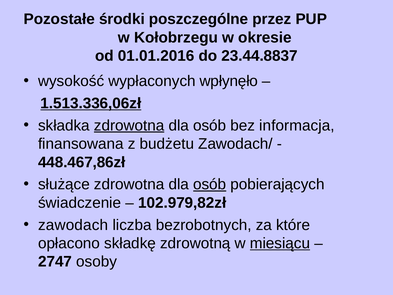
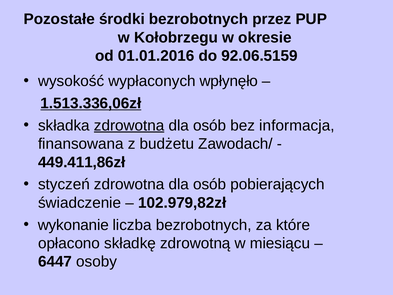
środki poszczególne: poszczególne -> bezrobotnych
23.44.8837: 23.44.8837 -> 92.06.5159
448.467,86zł: 448.467,86zł -> 449.411,86zł
służące: służące -> styczeń
osób at (210, 184) underline: present -> none
zawodach: zawodach -> wykonanie
miesiącu underline: present -> none
2747: 2747 -> 6447
